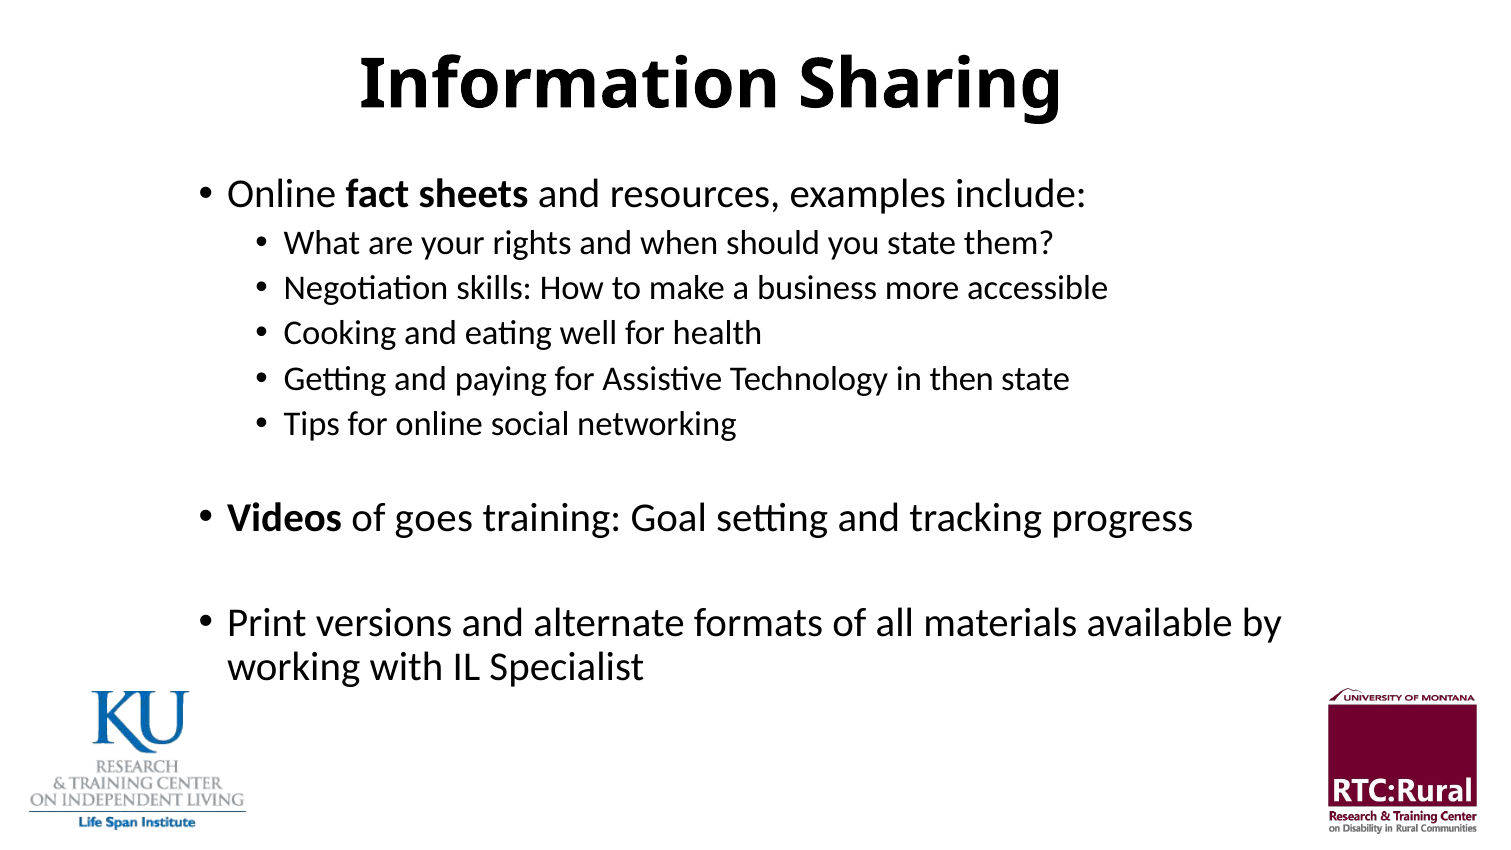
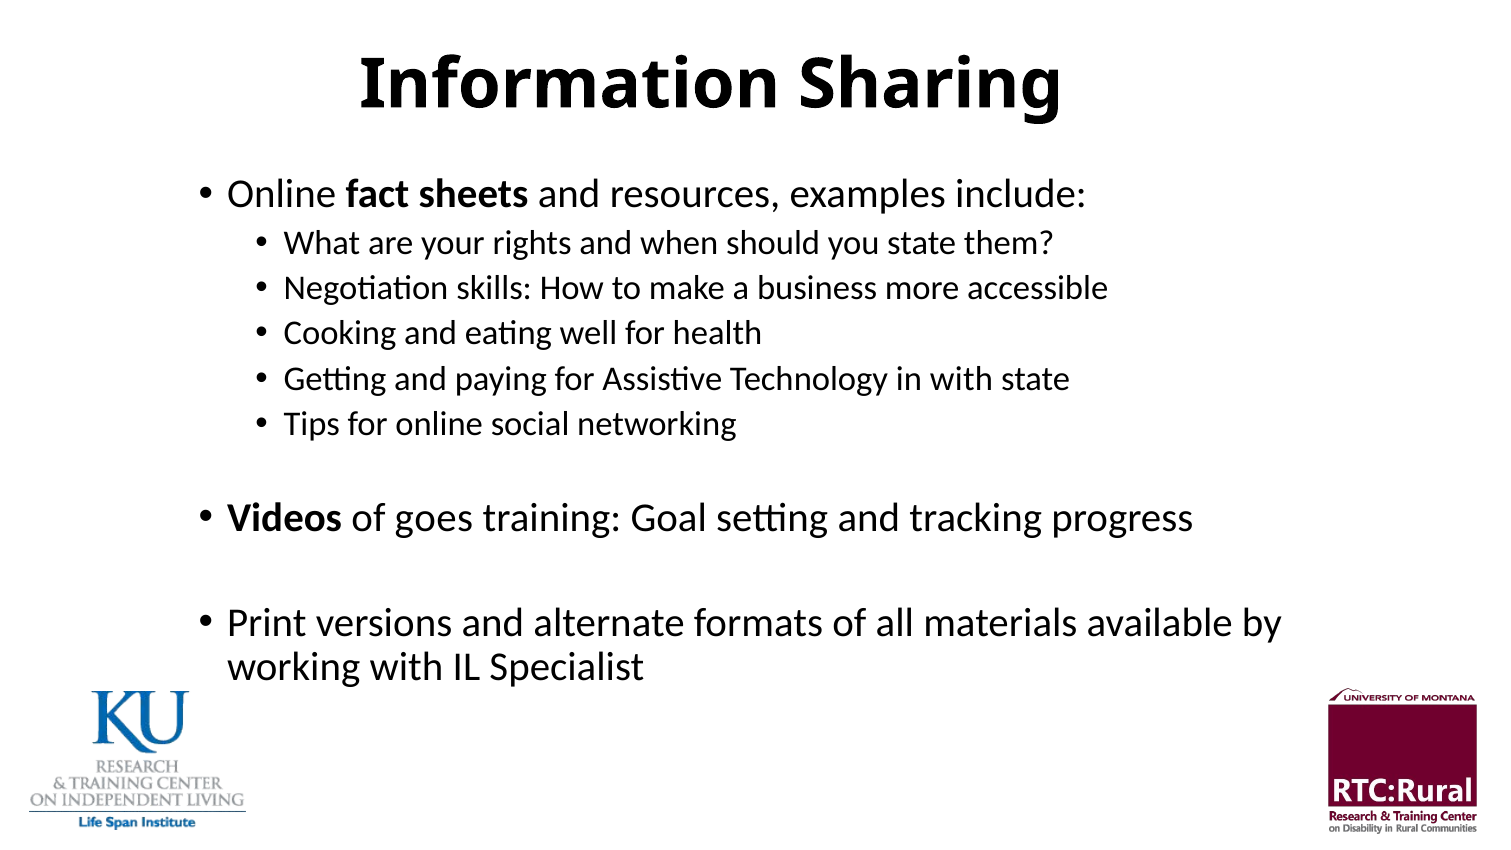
in then: then -> with
